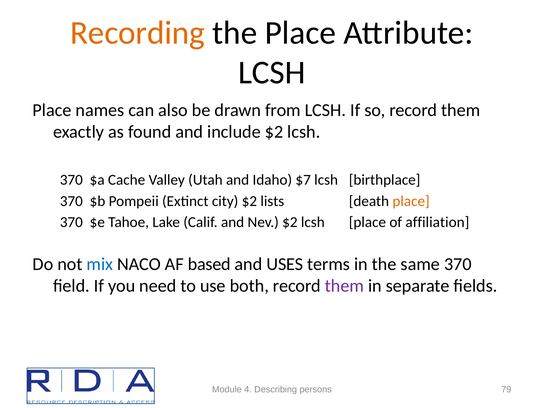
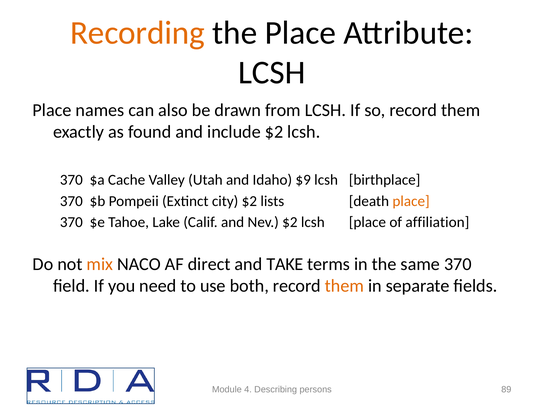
$7: $7 -> $9
mix colour: blue -> orange
based: based -> direct
USES: USES -> TAKE
them at (344, 286) colour: purple -> orange
79: 79 -> 89
